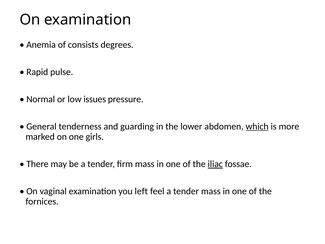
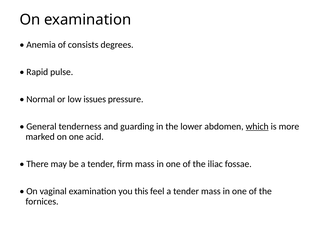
girls: girls -> acid
iliac underline: present -> none
left: left -> this
